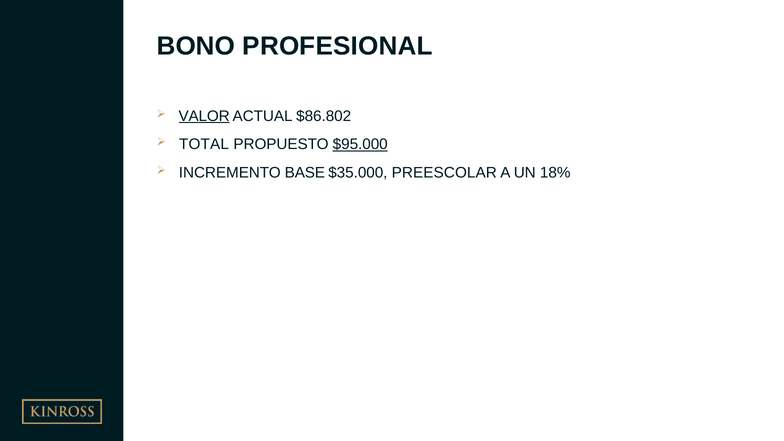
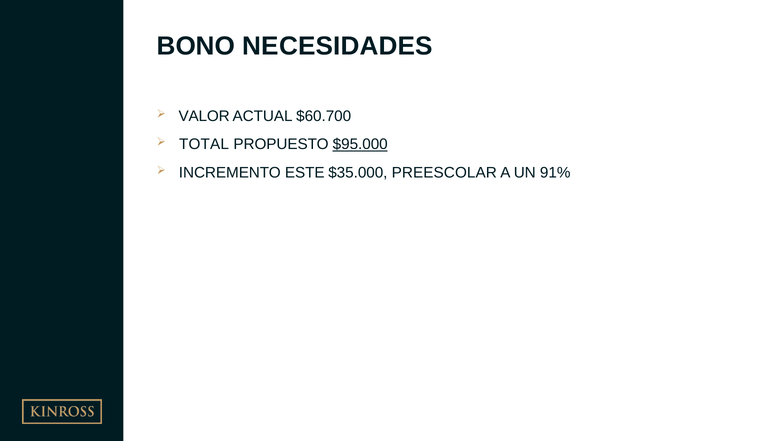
PROFESIONAL: PROFESIONAL -> NECESIDADES
VALOR underline: present -> none
$86.802: $86.802 -> $60.700
BASE: BASE -> ESTE
18%: 18% -> 91%
